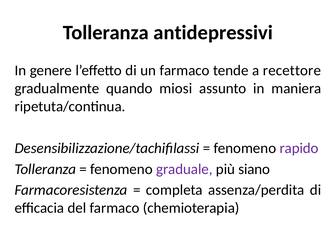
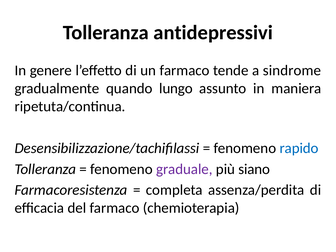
recettore: recettore -> sindrome
miosi: miosi -> lungo
rapido colour: purple -> blue
